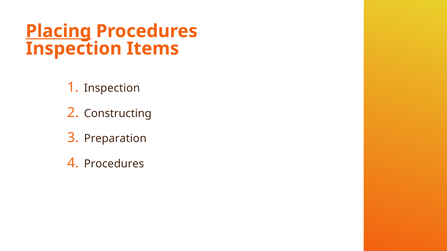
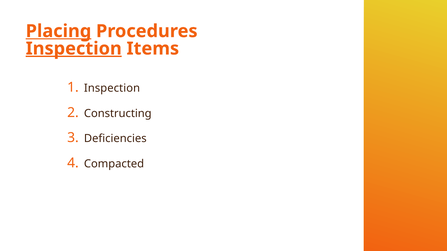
Inspection at (74, 49) underline: none -> present
Preparation: Preparation -> Deficiencies
Procedures at (114, 164): Procedures -> Compacted
